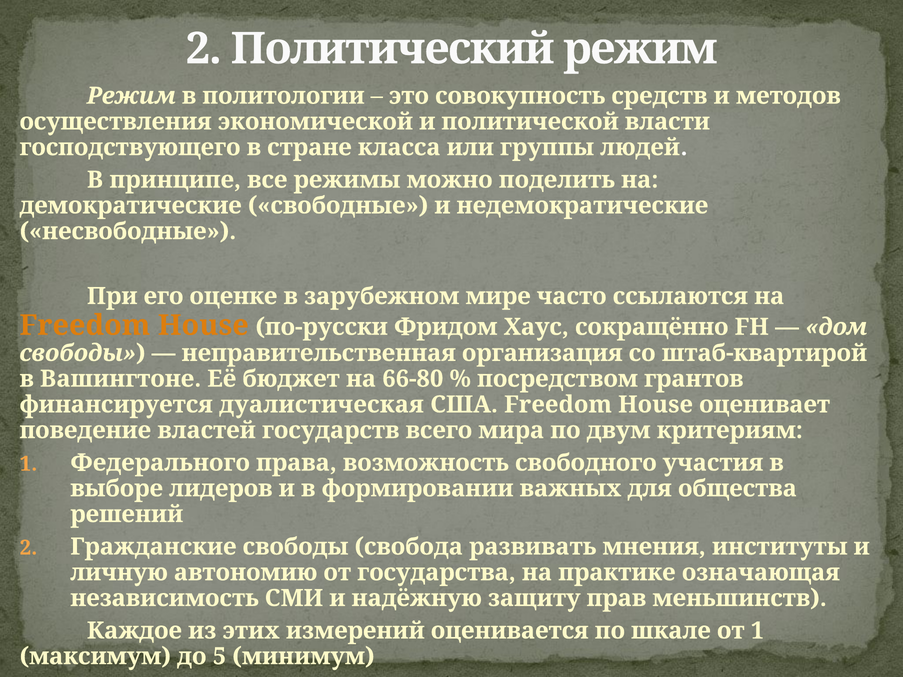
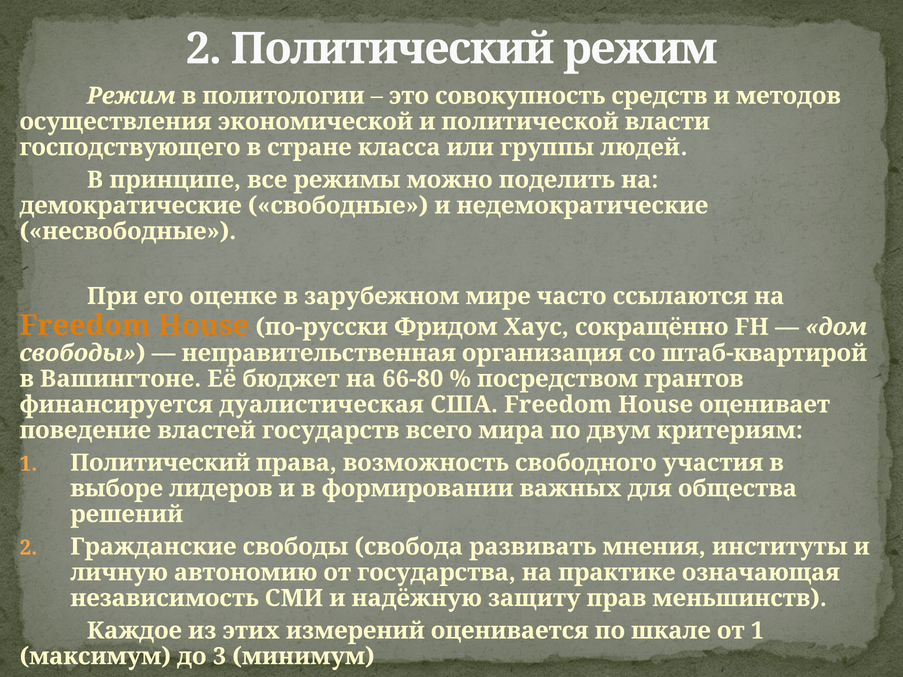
1 Федерального: Федерального -> Политический
5: 5 -> 3
